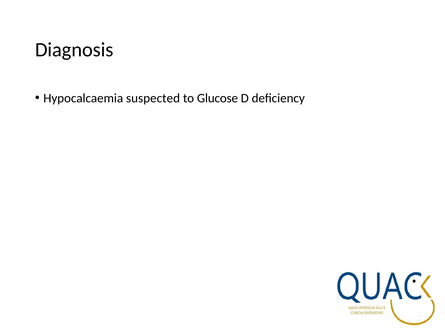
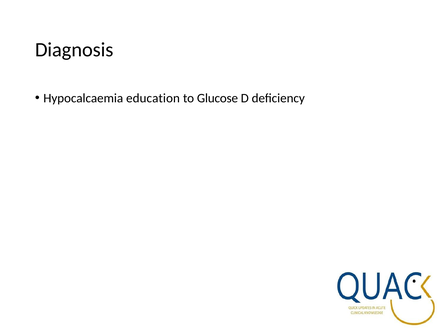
suspected: suspected -> education
